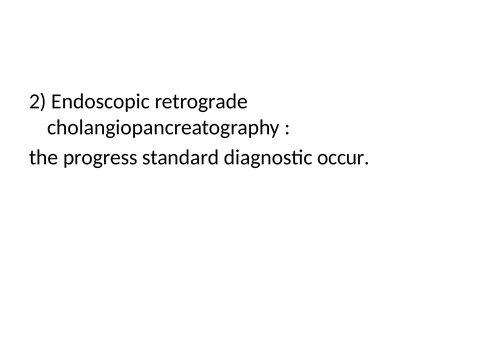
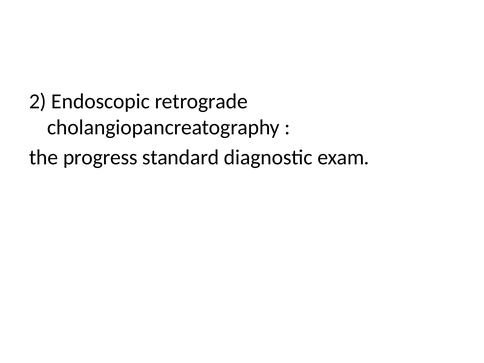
occur: occur -> exam
